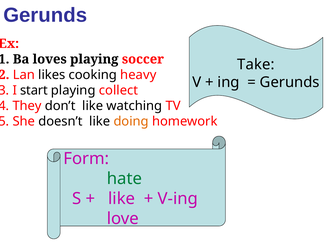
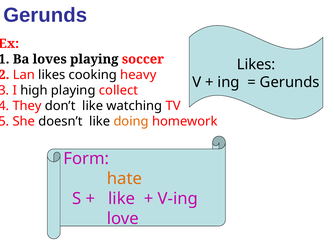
Take at (256, 64): Take -> Likes
start: start -> high
hate colour: green -> orange
